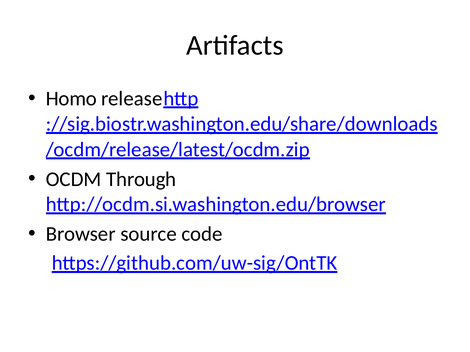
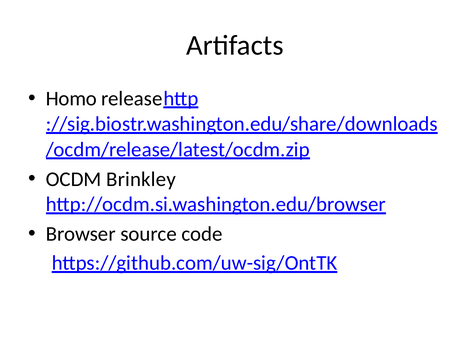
Through: Through -> Brinkley
